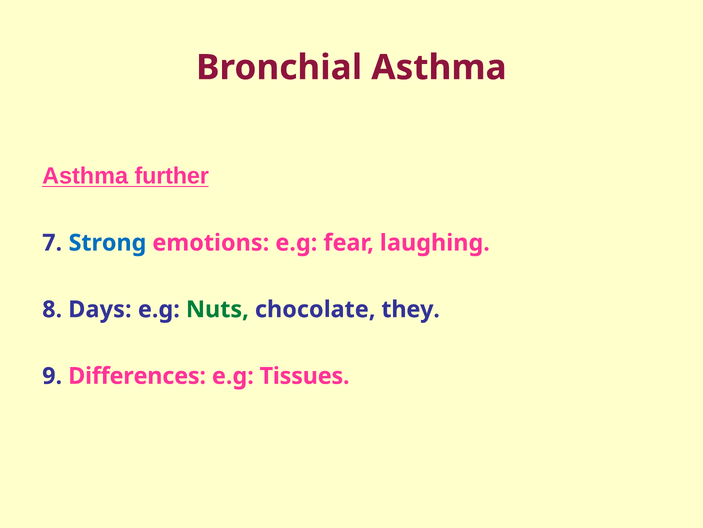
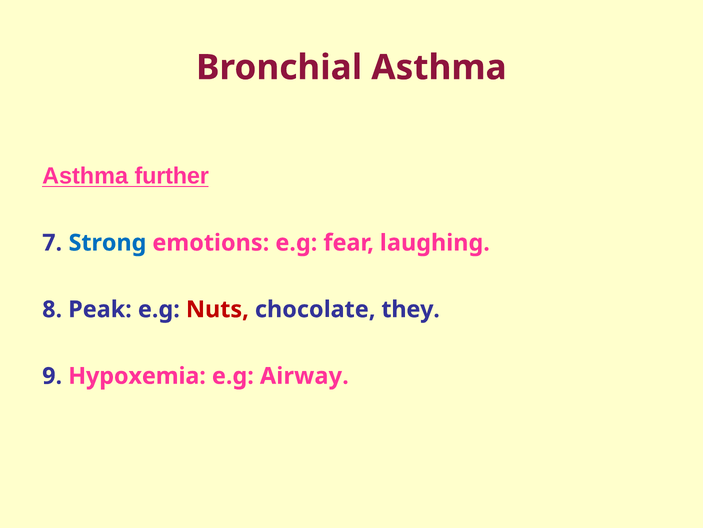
Days: Days -> Peak
Nuts colour: green -> red
Differences: Differences -> Hypoxemia
Tissues: Tissues -> Airway
